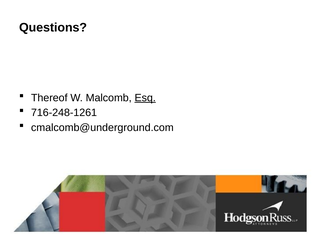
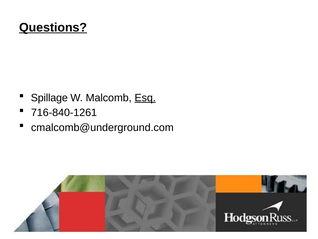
Questions underline: none -> present
Thereof: Thereof -> Spillage
716-248-1261: 716-248-1261 -> 716-840-1261
